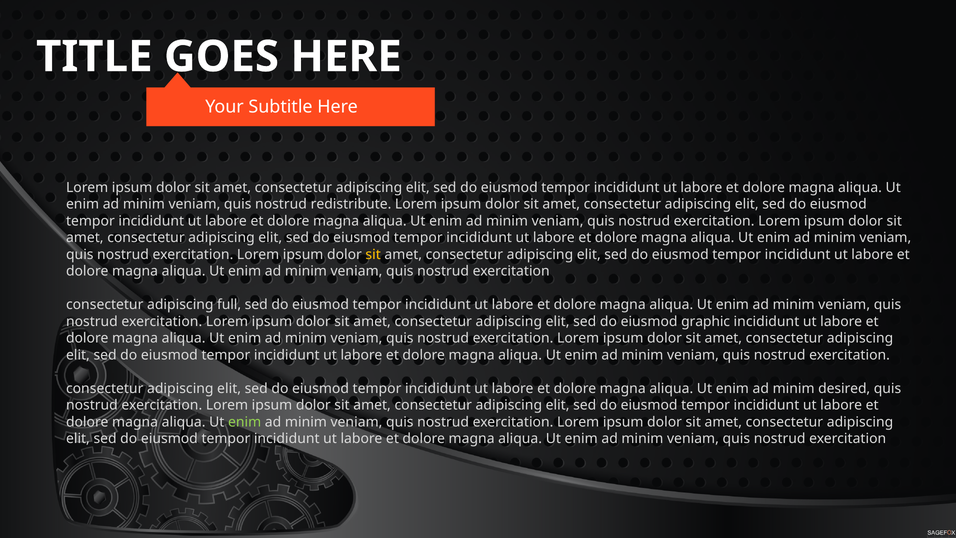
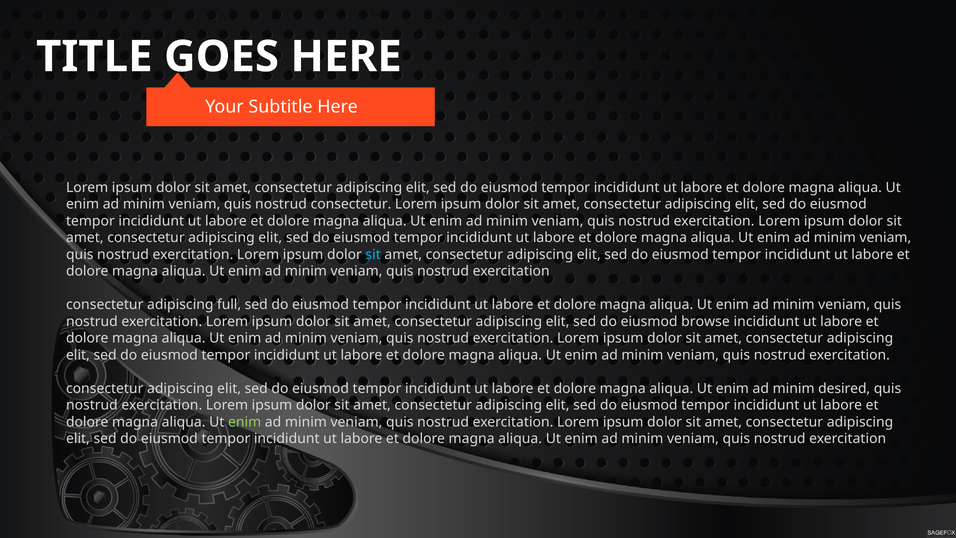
nostrud redistribute: redistribute -> consectetur
sit at (373, 254) colour: yellow -> light blue
graphic: graphic -> browse
